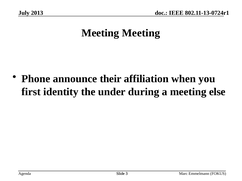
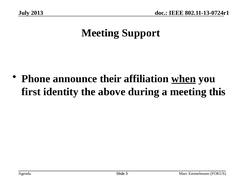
Meeting Meeting: Meeting -> Support
when underline: none -> present
under: under -> above
else: else -> this
